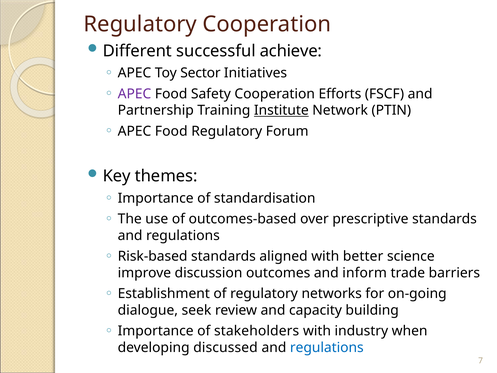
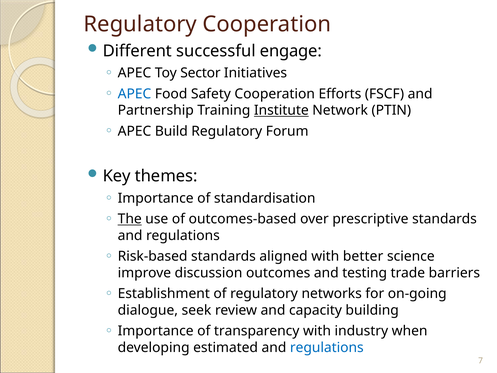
achieve: achieve -> engage
APEC at (135, 94) colour: purple -> blue
Food at (171, 131): Food -> Build
The underline: none -> present
inform: inform -> testing
stakeholders: stakeholders -> transparency
discussed: discussed -> estimated
